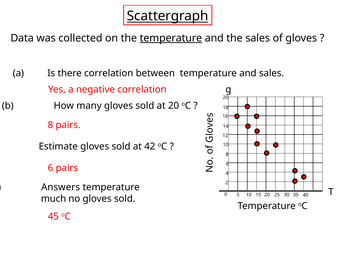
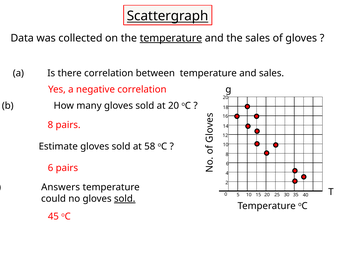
42: 42 -> 58
much: much -> could
sold at (125, 199) underline: none -> present
